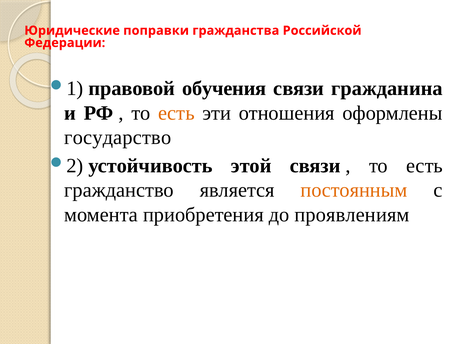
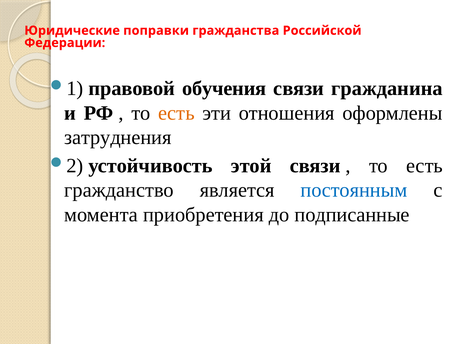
государство: государство -> затруднения
постоянным colour: orange -> blue
проявлениям: проявлениям -> подписанные
